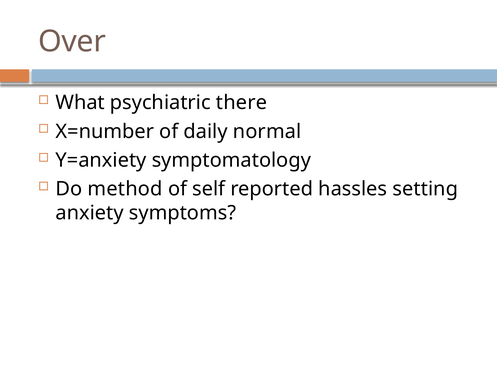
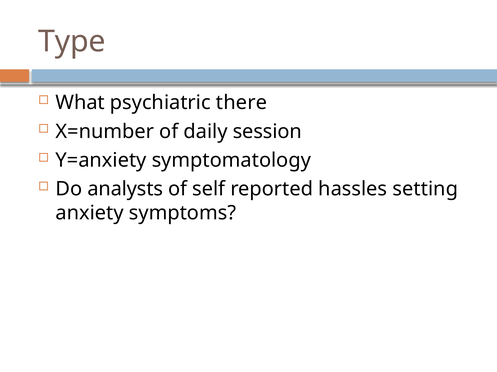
Over: Over -> Type
normal: normal -> session
method: method -> analysts
